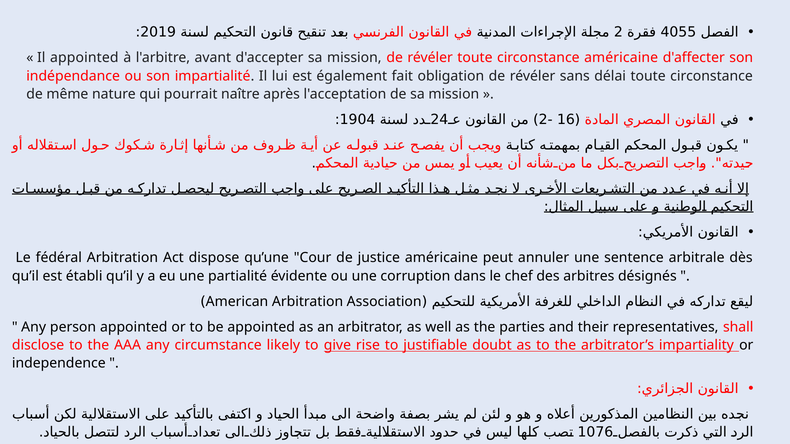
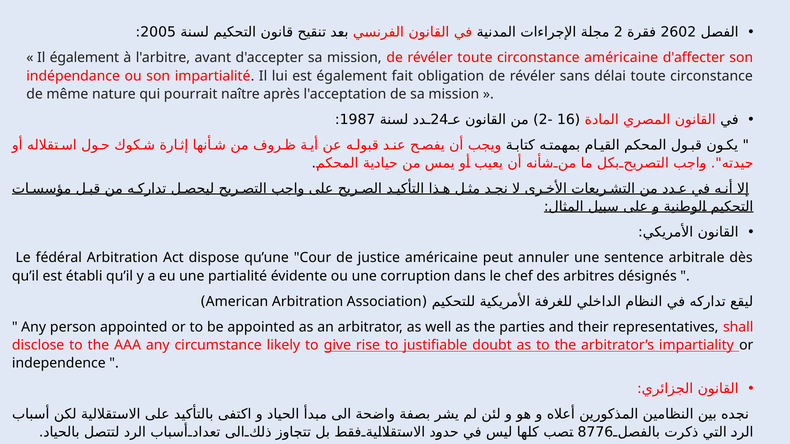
2019: 2019 -> 2005
4055: 4055 -> 2602
Il appointed: appointed -> également
1904: 1904 -> 1987
1076: 1076 -> 8776
